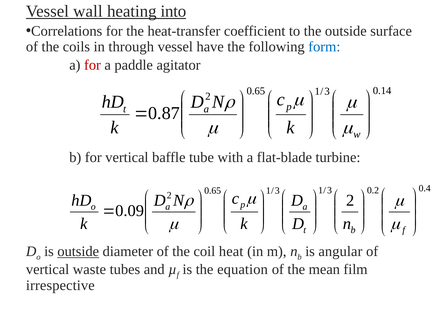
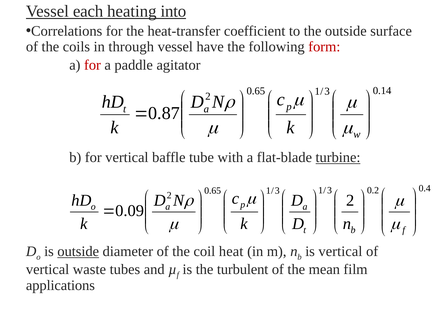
wall: wall -> each
form colour: blue -> red
turbine underline: none -> present
is angular: angular -> vertical
equation: equation -> turbulent
irrespective: irrespective -> applications
